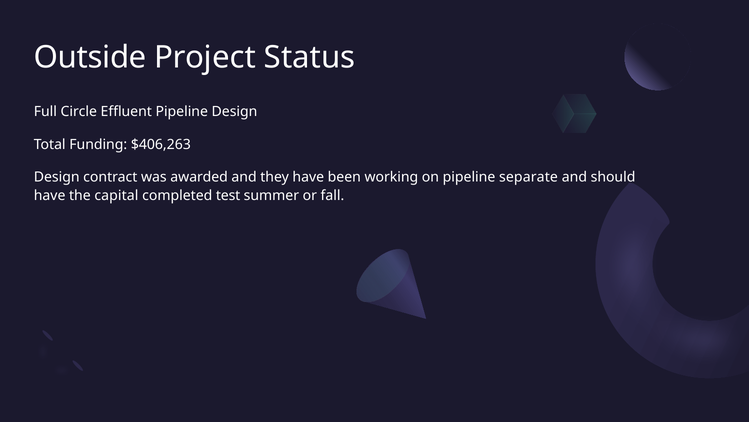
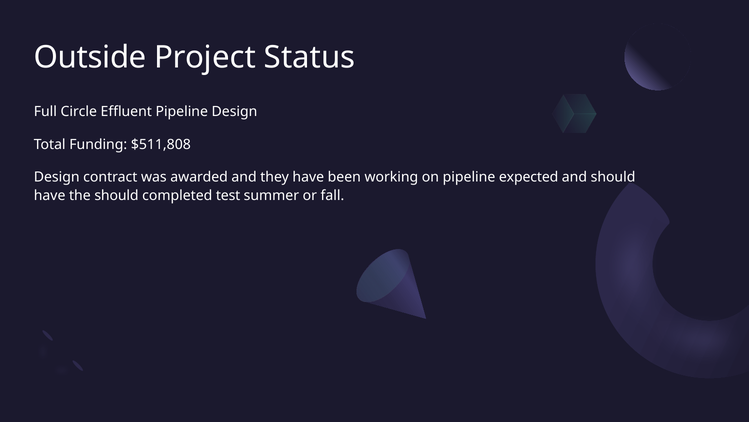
$406,263: $406,263 -> $511,808
separate: separate -> expected
the capital: capital -> should
